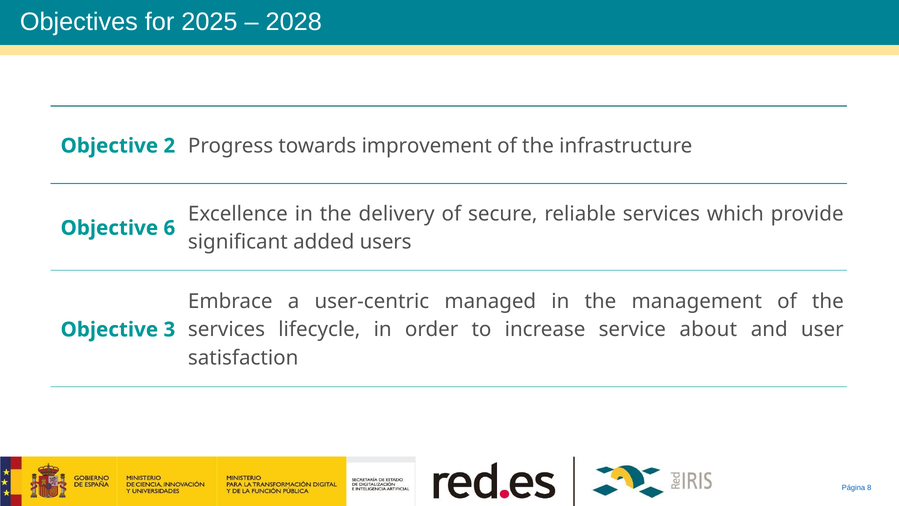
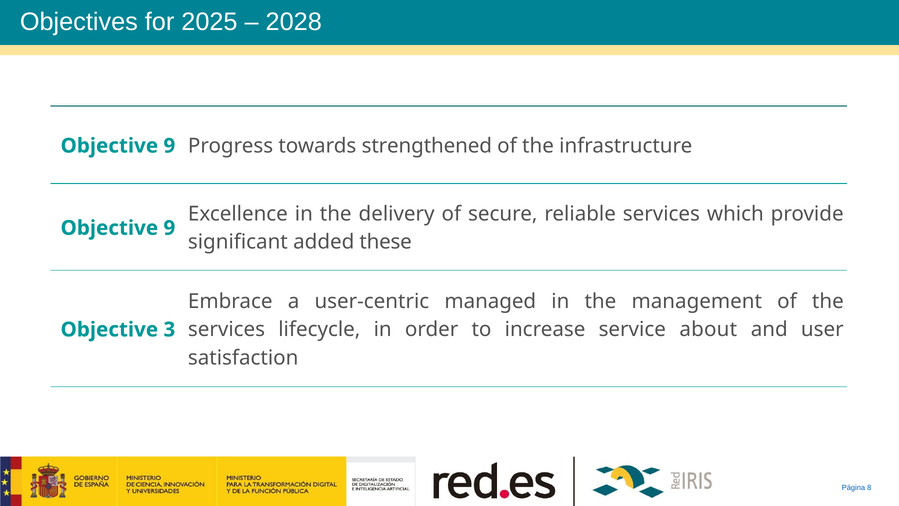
2 at (169, 146): 2 -> 9
improvement: improvement -> strengthened
6 at (169, 228): 6 -> 9
users: users -> these
